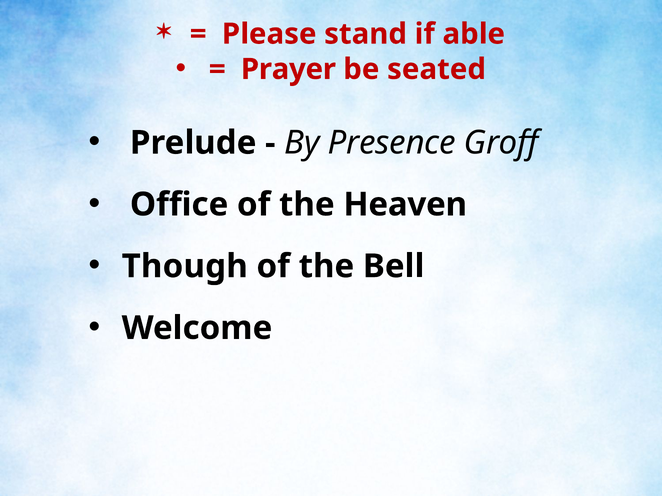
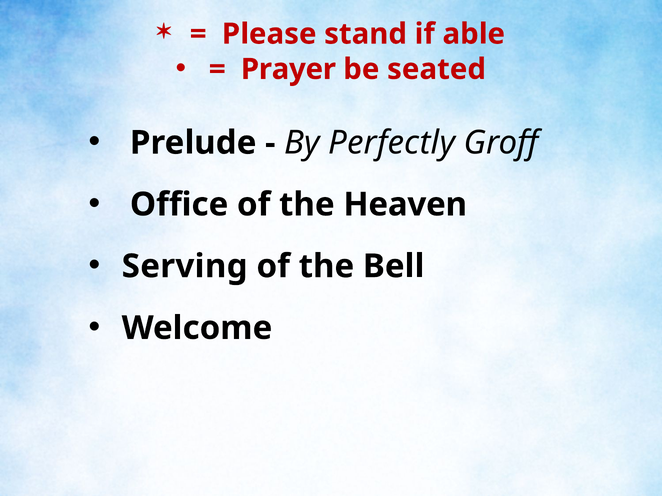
Presence: Presence -> Perfectly
Though: Though -> Serving
